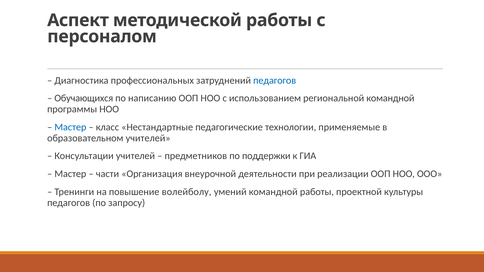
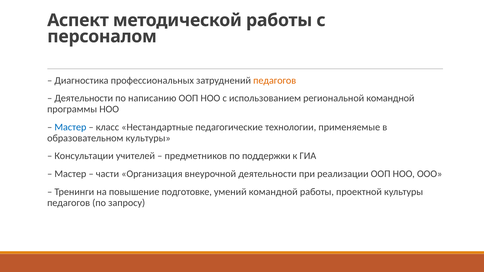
педагогов at (275, 80) colour: blue -> orange
Обучающихся at (84, 98): Обучающихся -> Деятельности
образовательном учителей: учителей -> культуры
волейболу: волейболу -> подготовке
